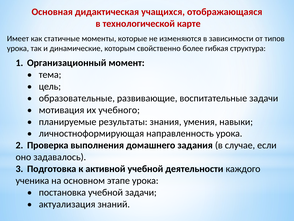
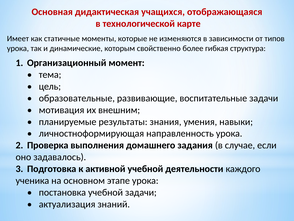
учебного: учебного -> внешним
